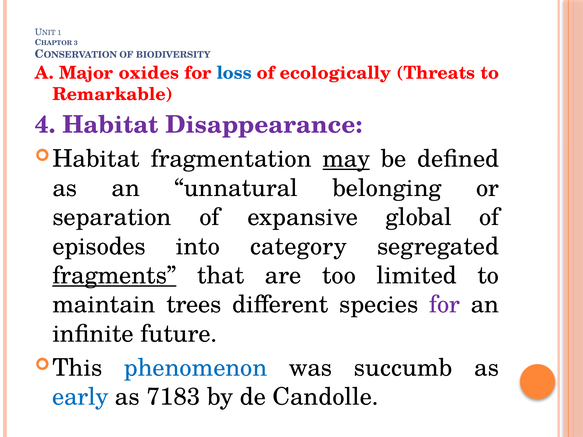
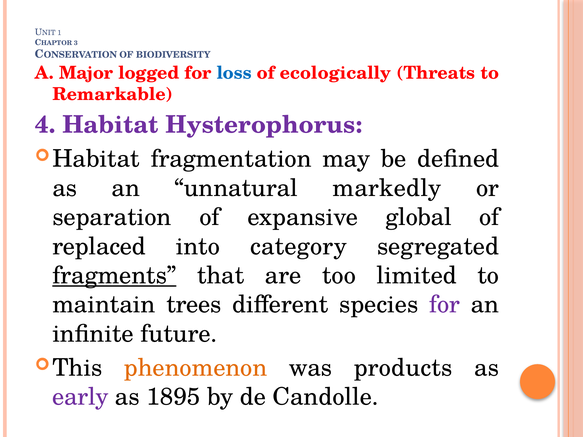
oxides: oxides -> logged
Disappearance: Disappearance -> Hysterophorus
may underline: present -> none
belonging: belonging -> markedly
episodes: episodes -> replaced
phenomenon colour: blue -> orange
succumb: succumb -> products
early colour: blue -> purple
7183: 7183 -> 1895
